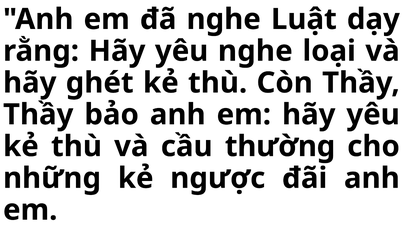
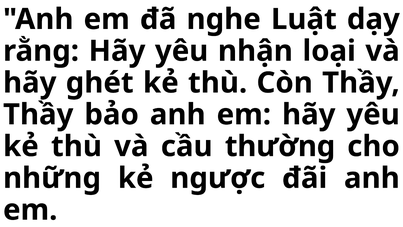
yêu nghe: nghe -> nhận
